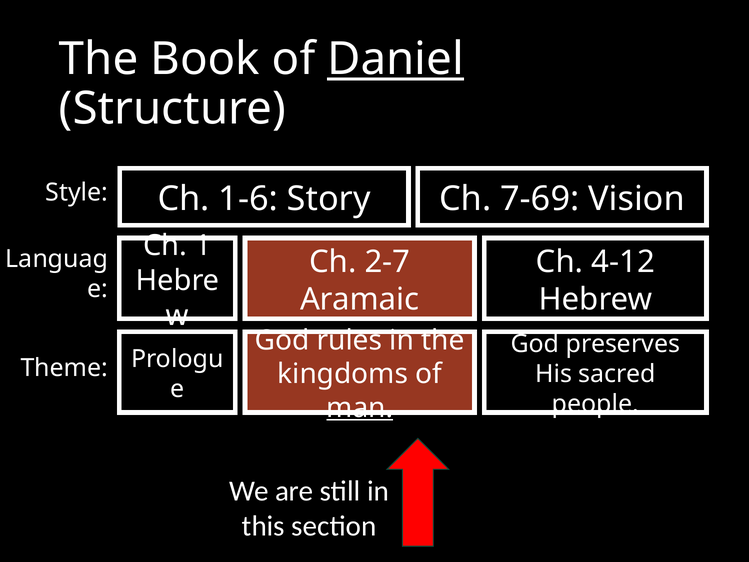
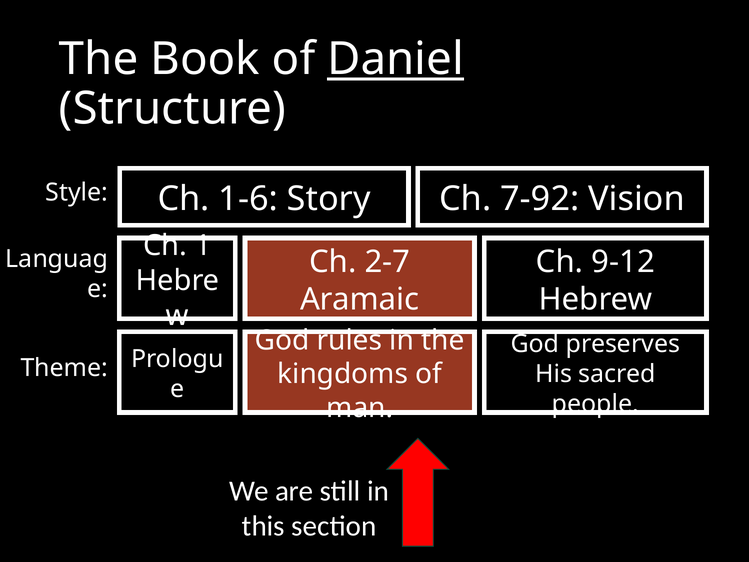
7-69: 7-69 -> 7-92
4-12: 4-12 -> 9-12
man underline: present -> none
